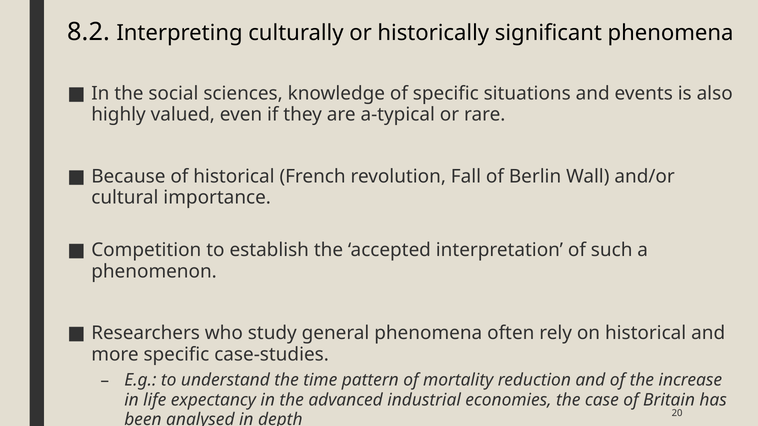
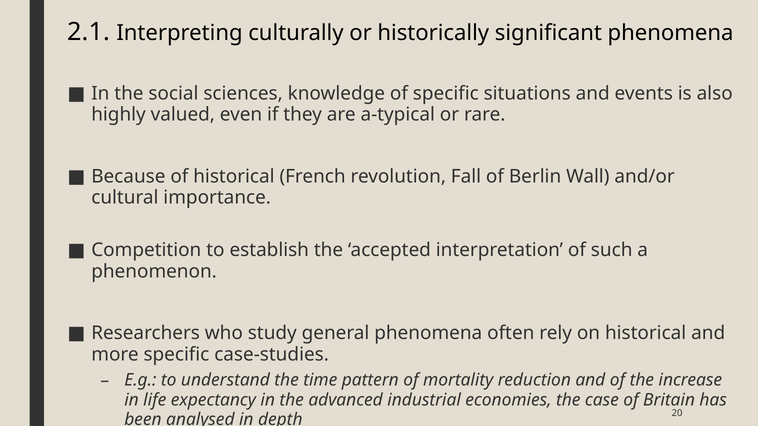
8.2: 8.2 -> 2.1
